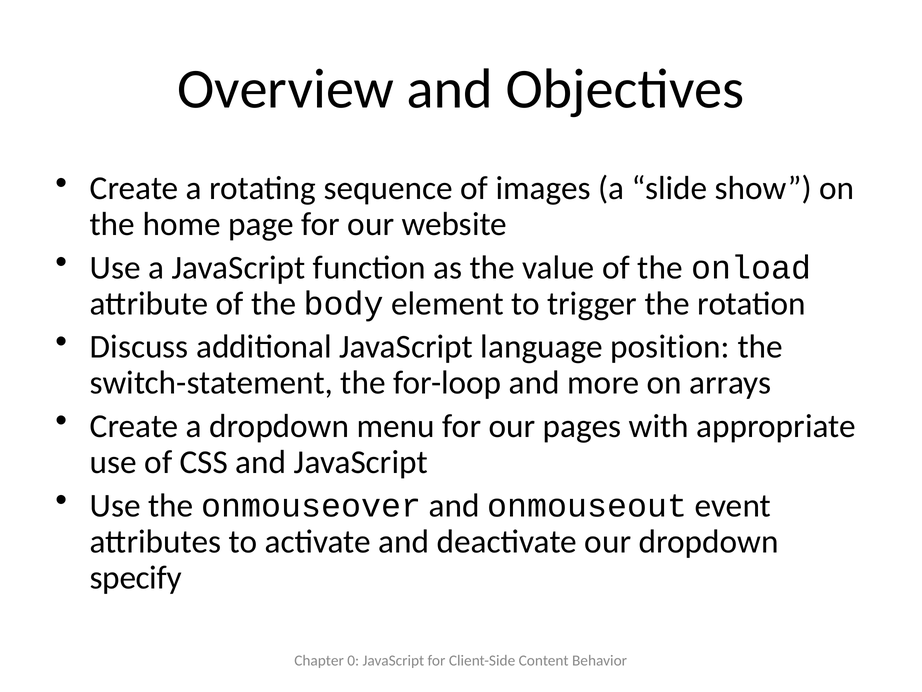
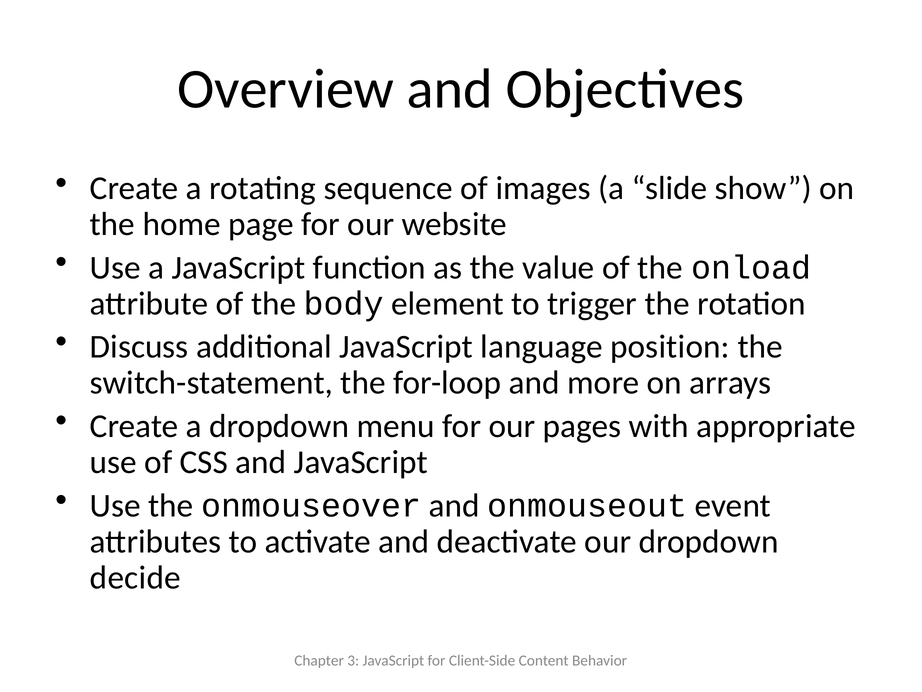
specify: specify -> decide
0: 0 -> 3
